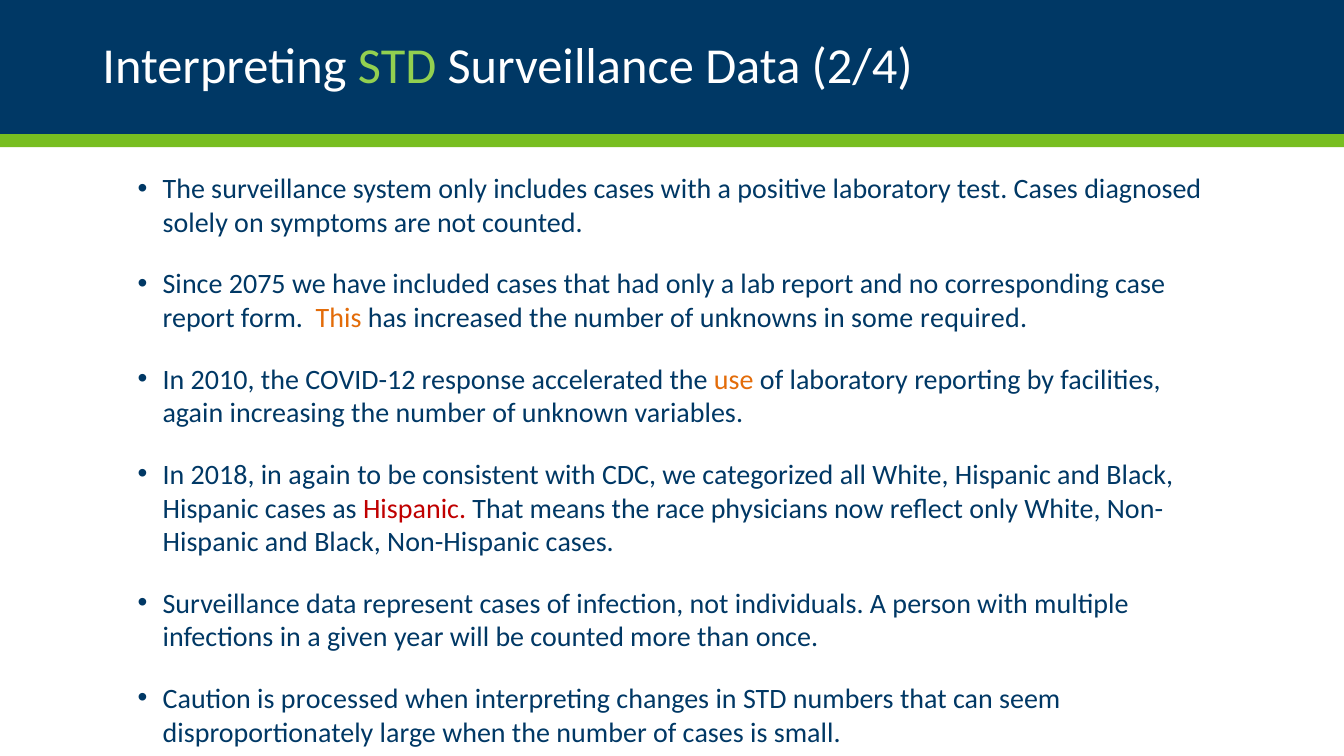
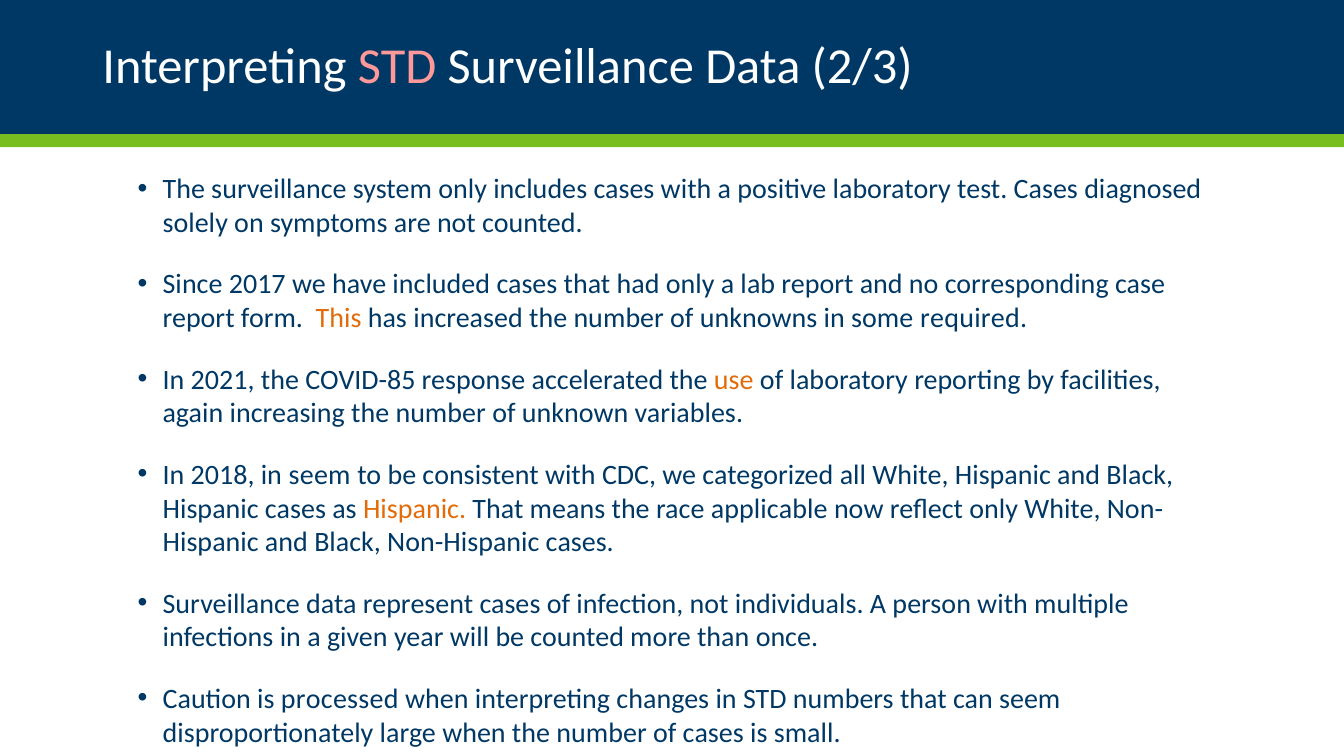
STD at (397, 67) colour: light green -> pink
2/4: 2/4 -> 2/3
2075: 2075 -> 2017
2010: 2010 -> 2021
COVID-12: COVID-12 -> COVID-85
in again: again -> seem
Hispanic at (415, 509) colour: red -> orange
physicians: physicians -> applicable
